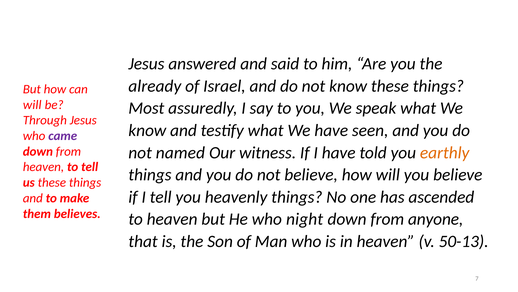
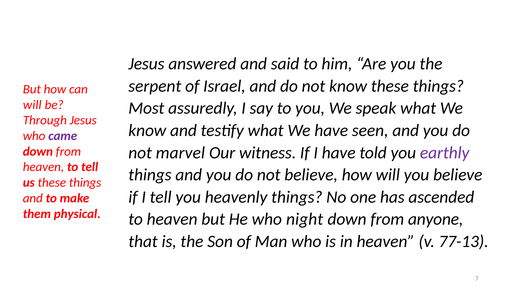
already: already -> serpent
named: named -> marvel
earthly colour: orange -> purple
believes: believes -> physical
50-13: 50-13 -> 77-13
